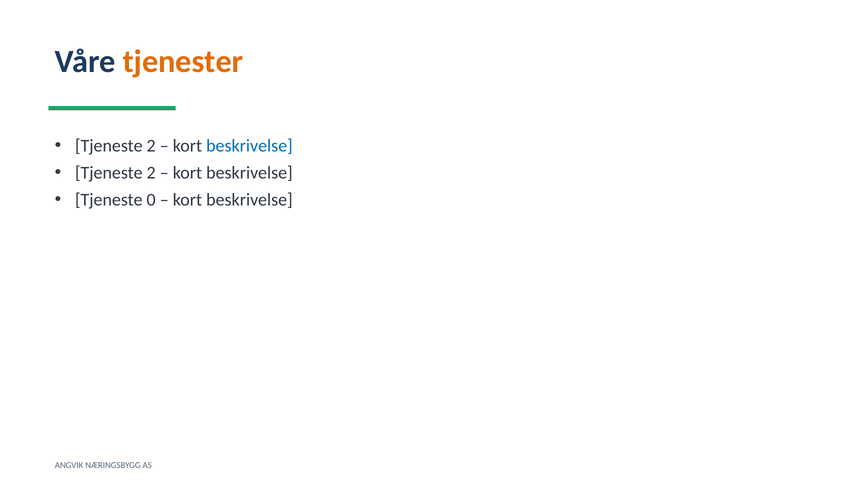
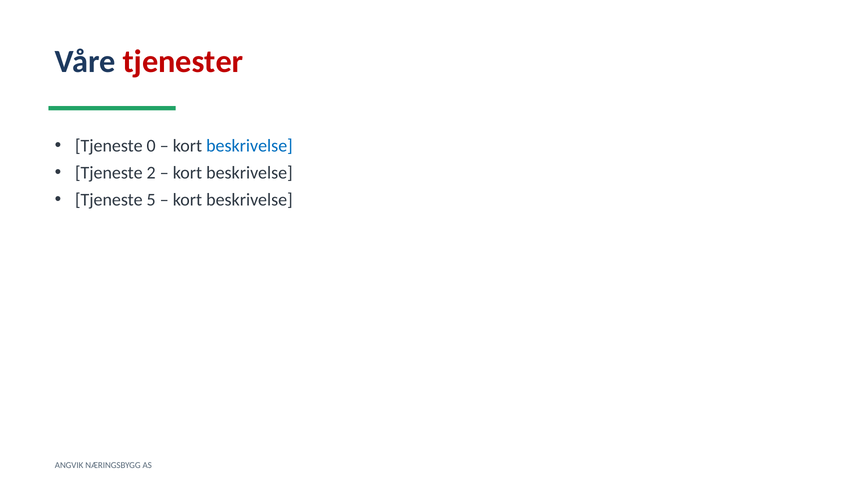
tjenester colour: orange -> red
2 at (151, 146): 2 -> 0
0: 0 -> 5
